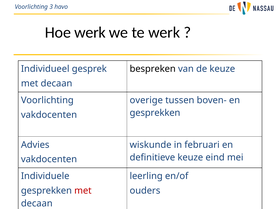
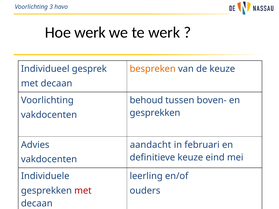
bespreken colour: black -> orange
overige: overige -> behoud
wiskunde: wiskunde -> aandacht
